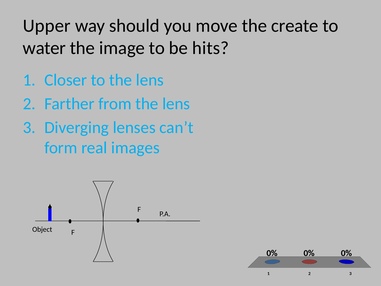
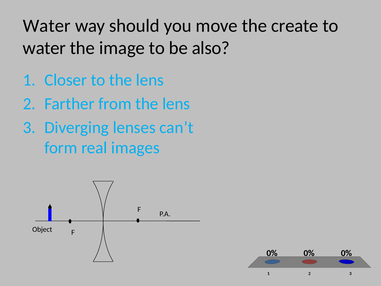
Upper at (47, 26): Upper -> Water
hits: hits -> also
